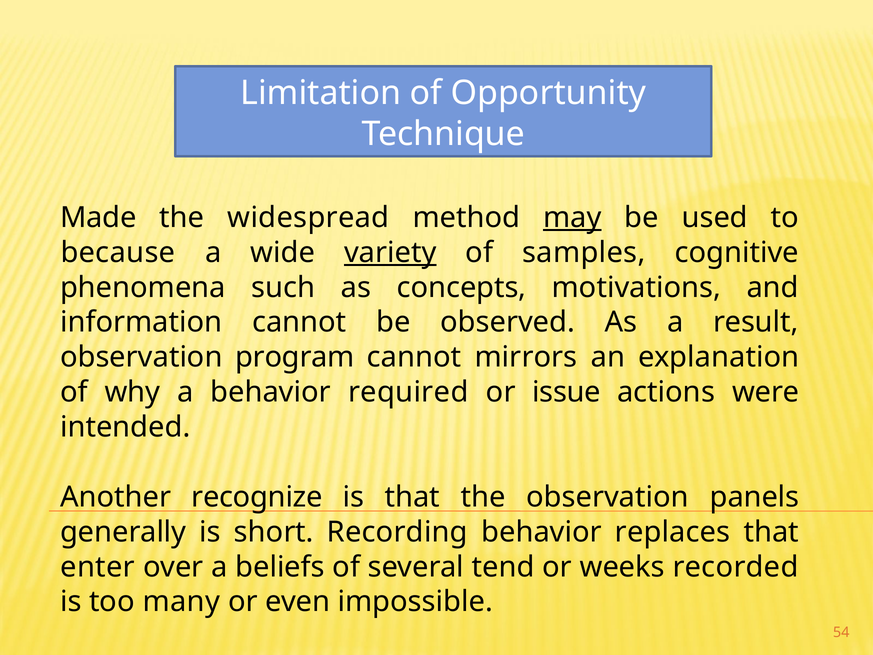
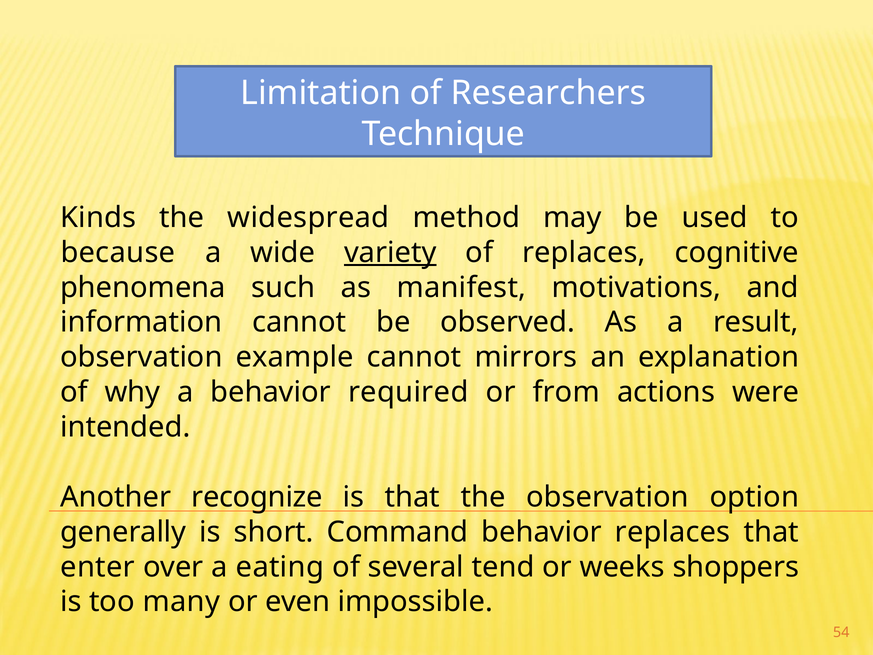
Opportunity: Opportunity -> Researchers
Made: Made -> Kinds
may underline: present -> none
of samples: samples -> replaces
concepts: concepts -> manifest
program: program -> example
issue: issue -> from
panels: panels -> option
Recording: Recording -> Command
beliefs: beliefs -> eating
recorded: recorded -> shoppers
